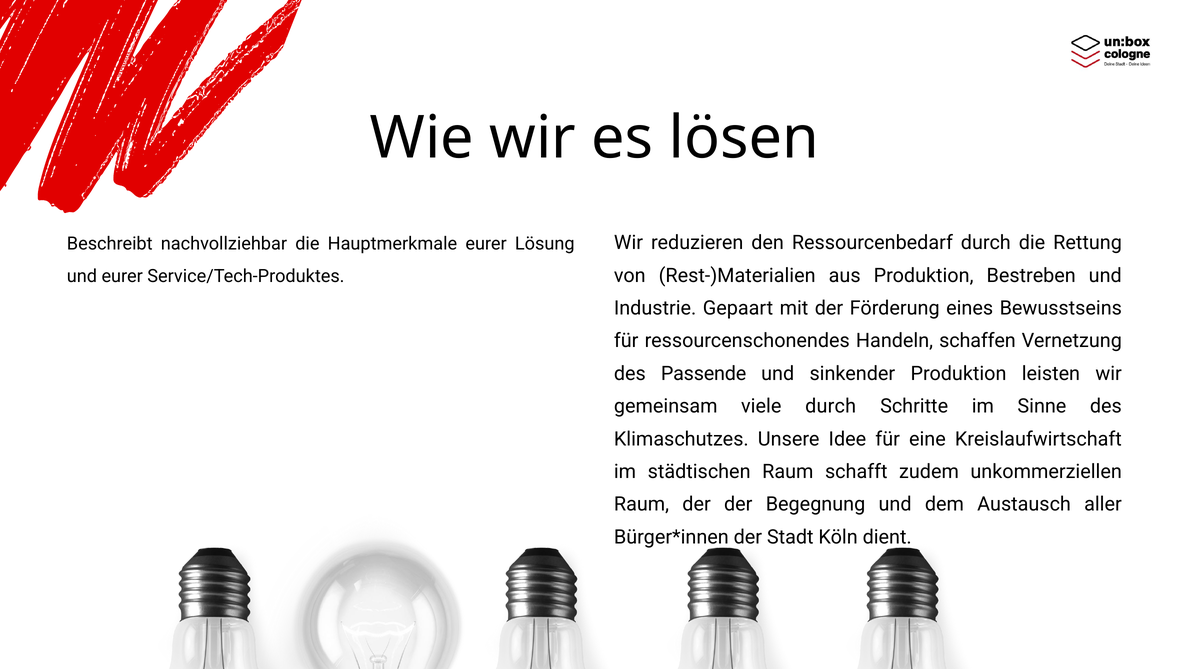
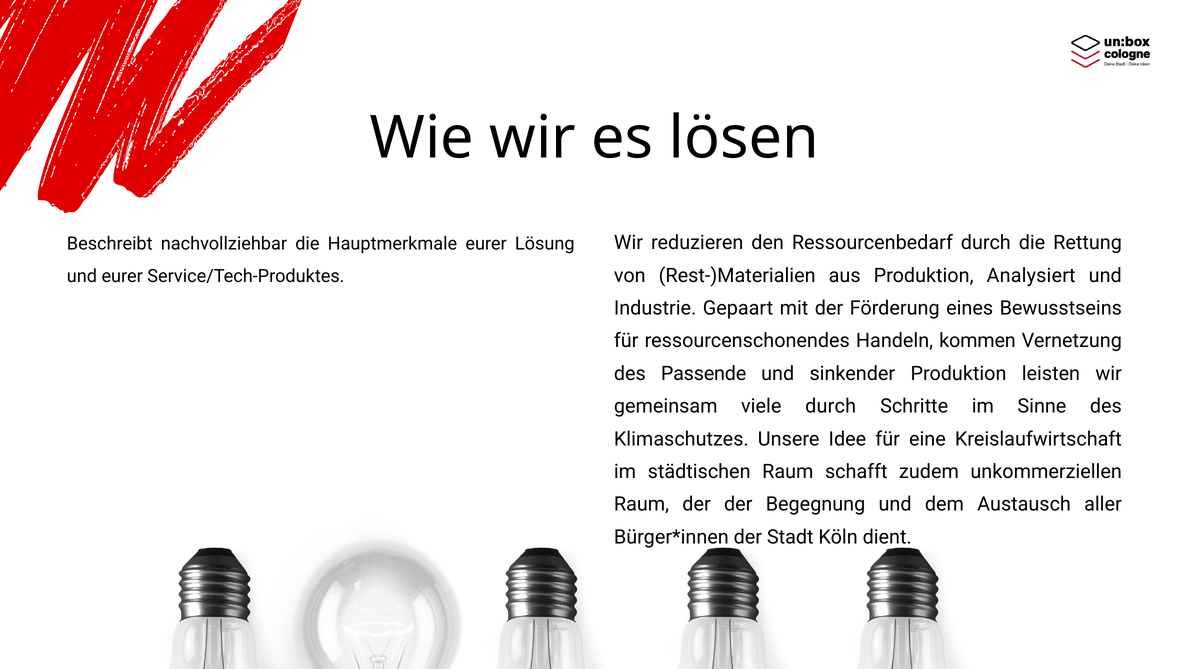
Bestreben: Bestreben -> Analysiert
schaffen: schaffen -> kommen
